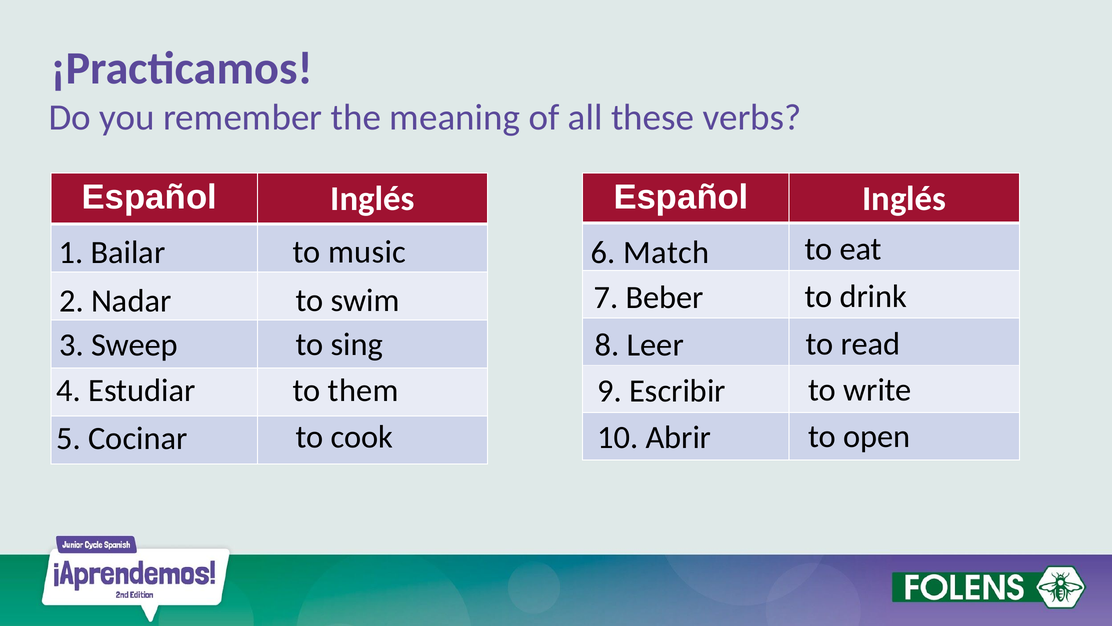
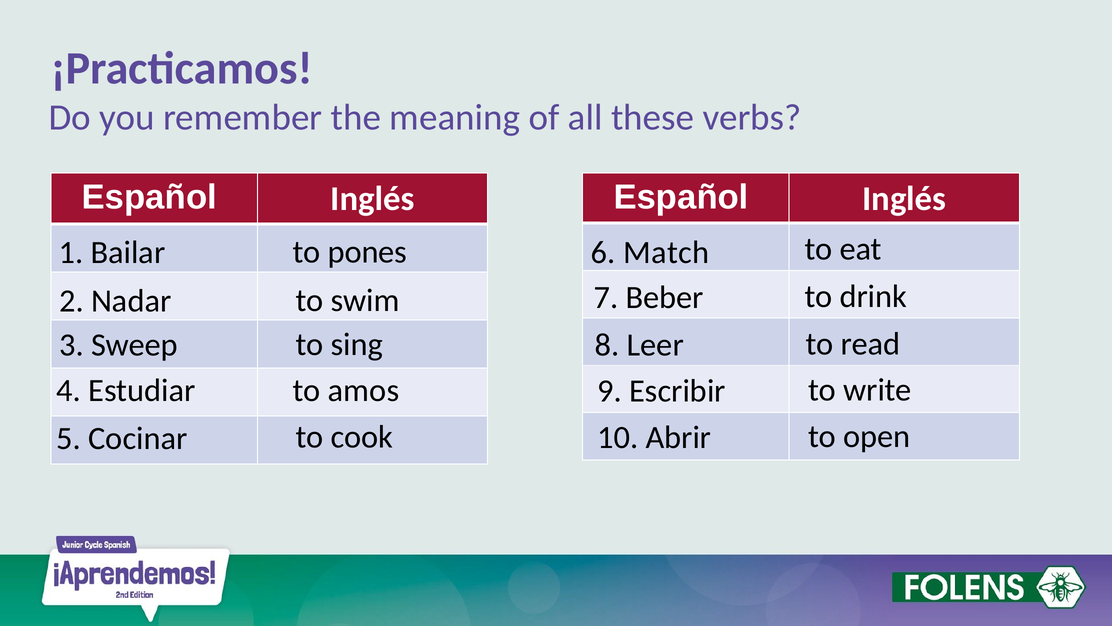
music: music -> pones
them: them -> amos
